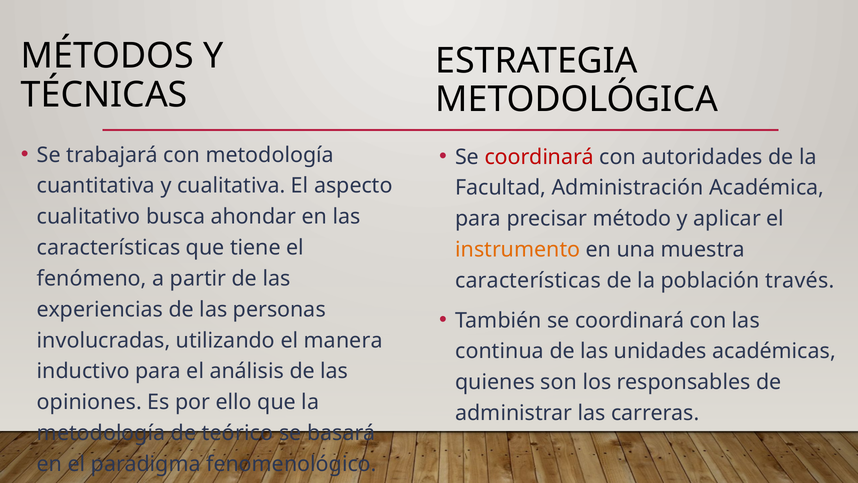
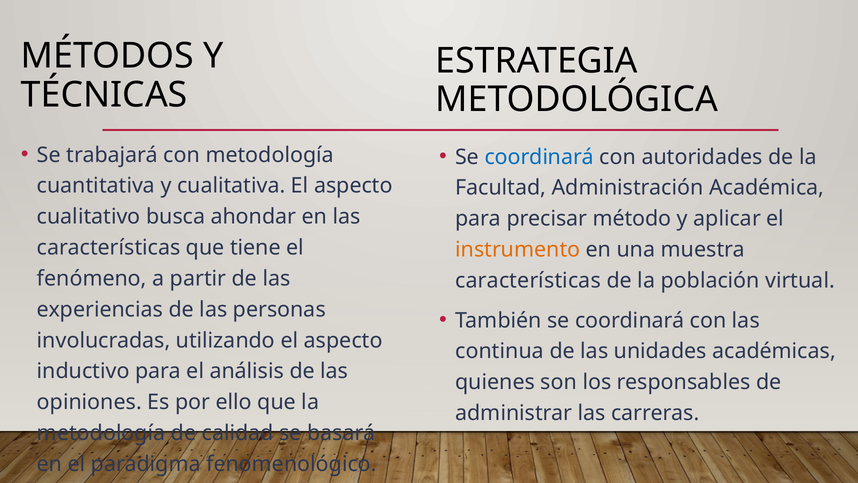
coordinará at (539, 157) colour: red -> blue
través: través -> virtual
utilizando el manera: manera -> aspecto
teórico: teórico -> calidad
